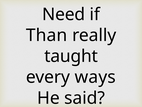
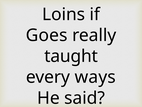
Need: Need -> Loins
Than: Than -> Goes
